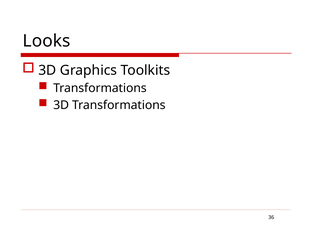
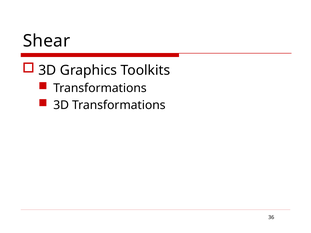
Looks: Looks -> Shear
